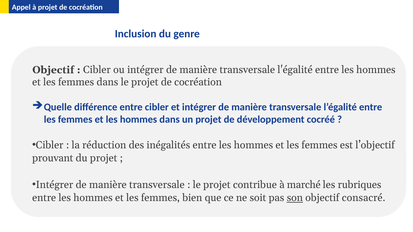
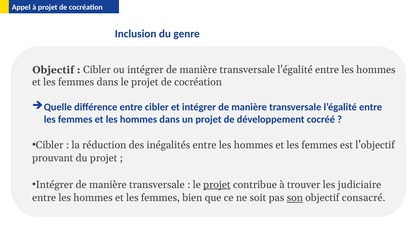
projet at (217, 185) underline: none -> present
marché: marché -> trouver
rubriques: rubriques -> judiciaire
